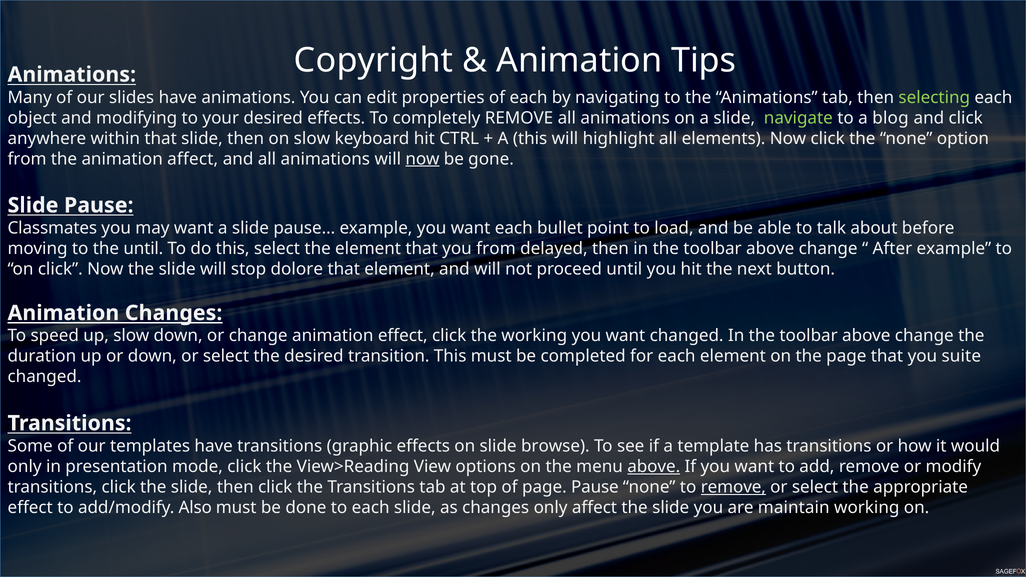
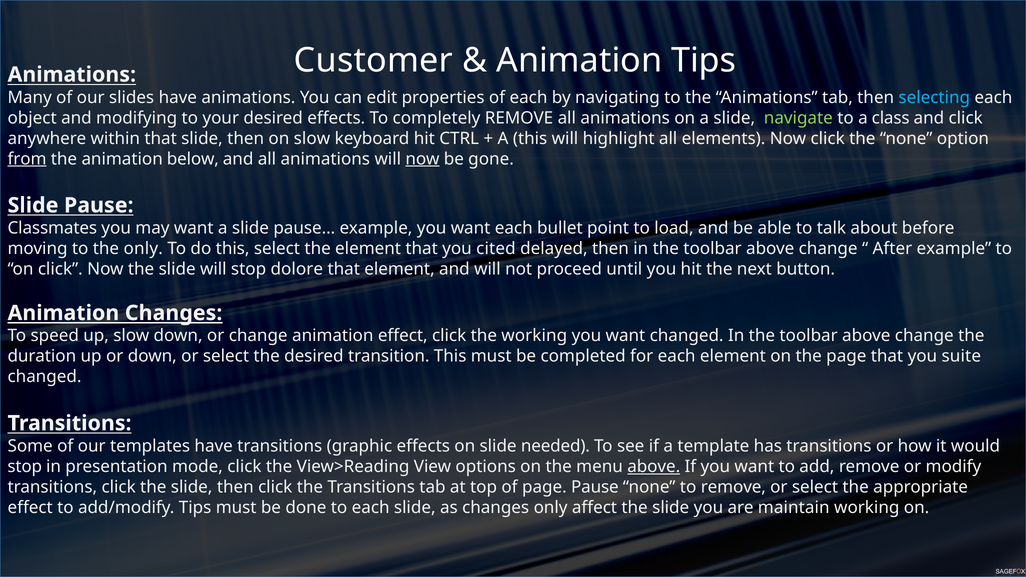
Copyright: Copyright -> Customer
selecting colour: light green -> light blue
blog: blog -> class
from at (27, 159) underline: none -> present
animation affect: affect -> below
the until: until -> only
you from: from -> cited
browse: browse -> needed
only at (25, 467): only -> stop
remove at (733, 487) underline: present -> none
add/modify Also: Also -> Tips
